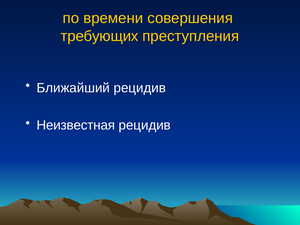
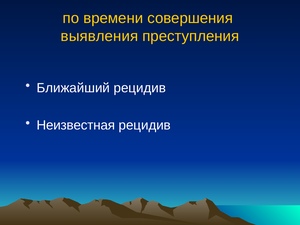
требующих: требующих -> выявления
